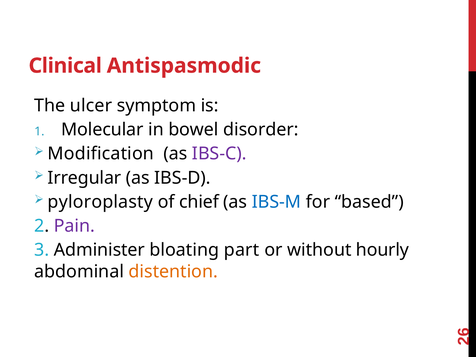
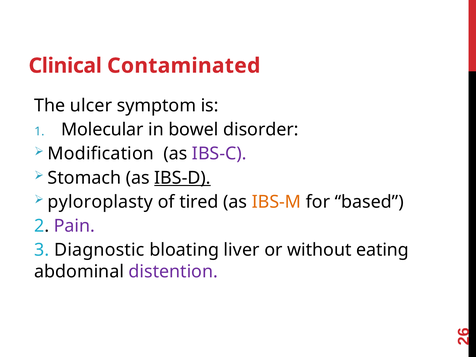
Antispasmodic: Antispasmodic -> Contaminated
Irregular: Irregular -> Stomach
IBS-D underline: none -> present
chief: chief -> tired
IBS-M colour: blue -> orange
Administer: Administer -> Diagnostic
part: part -> liver
hourly: hourly -> eating
distention colour: orange -> purple
